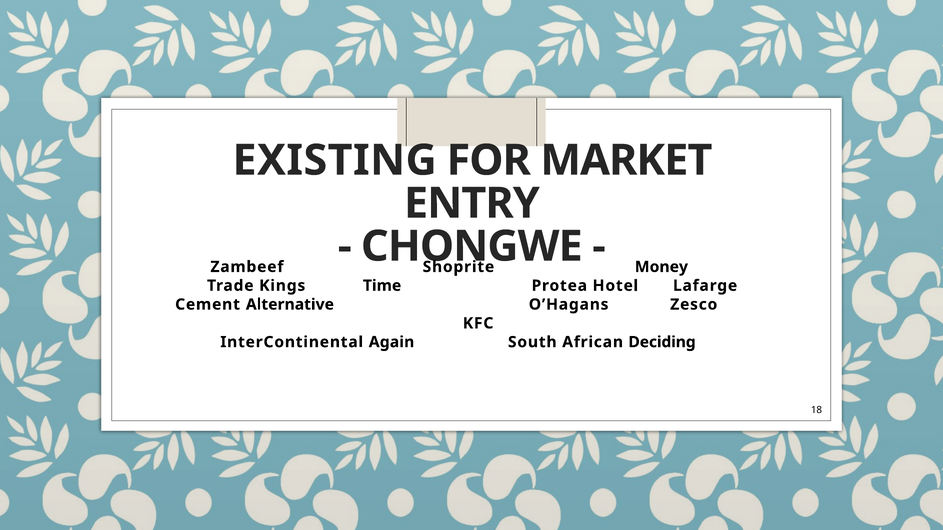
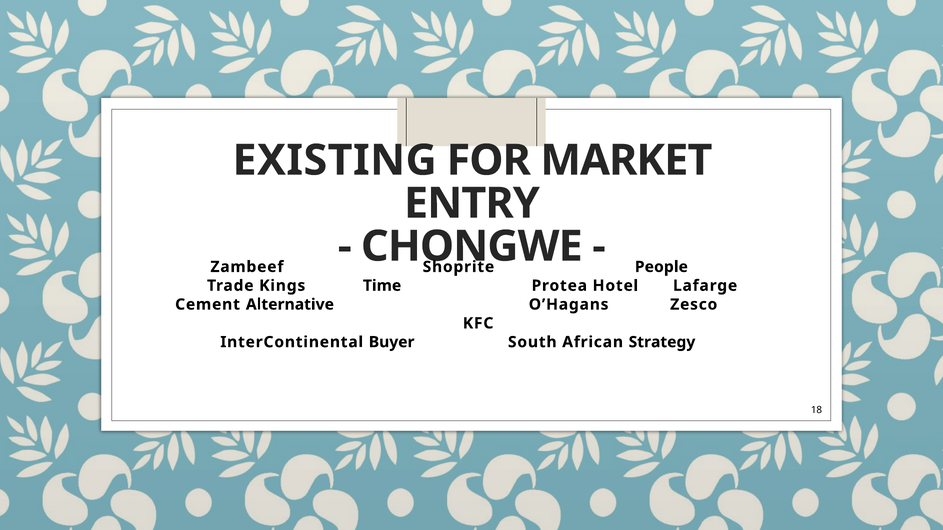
Money: Money -> People
Again: Again -> Buyer
Deciding: Deciding -> Strategy
